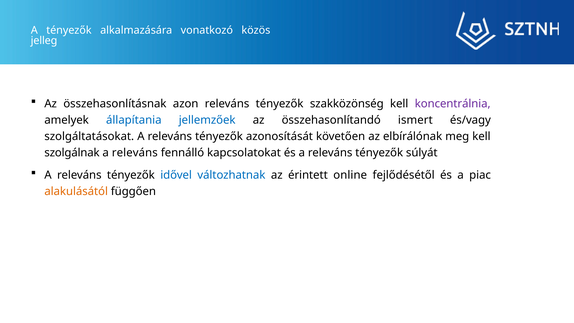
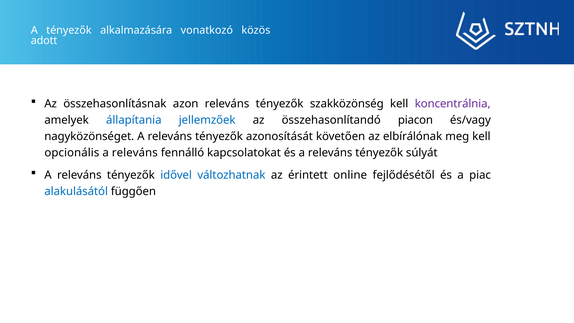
jelleg: jelleg -> adott
ismert: ismert -> piacon
szolgáltatásokat: szolgáltatásokat -> nagyközönséget
szolgálnak: szolgálnak -> opcionális
alakulásától colour: orange -> blue
